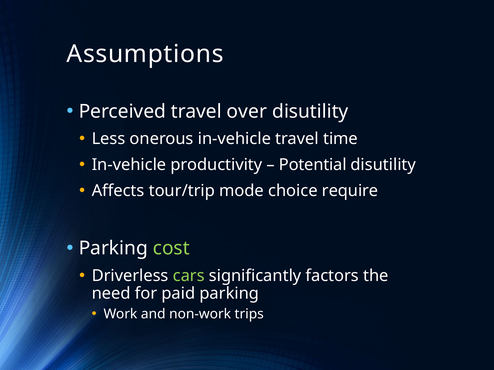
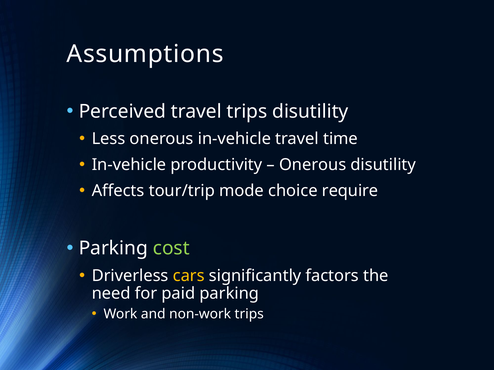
travel over: over -> trips
Potential at (313, 165): Potential -> Onerous
cars colour: light green -> yellow
